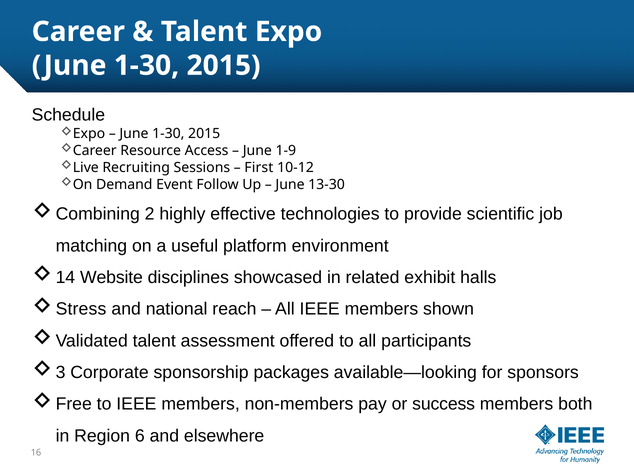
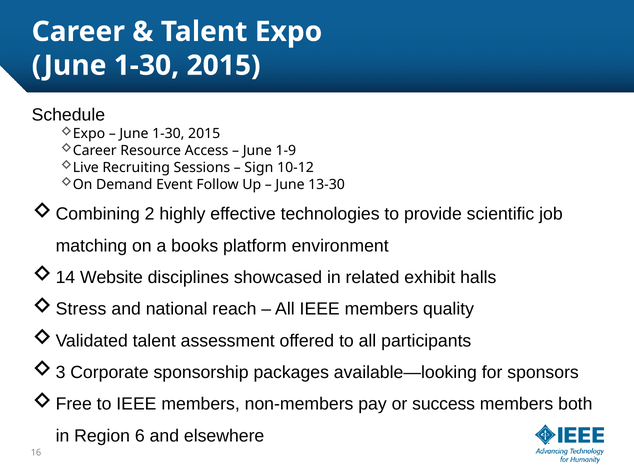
First: First -> Sign
useful: useful -> books
shown: shown -> quality
